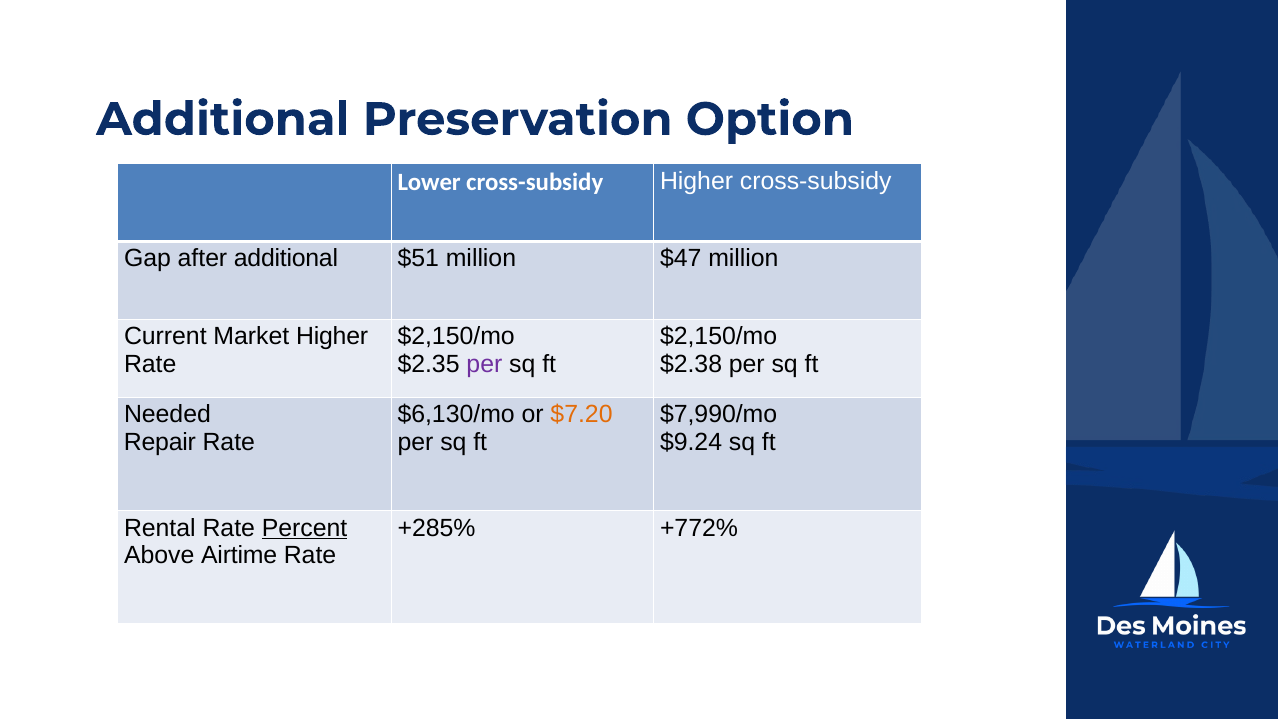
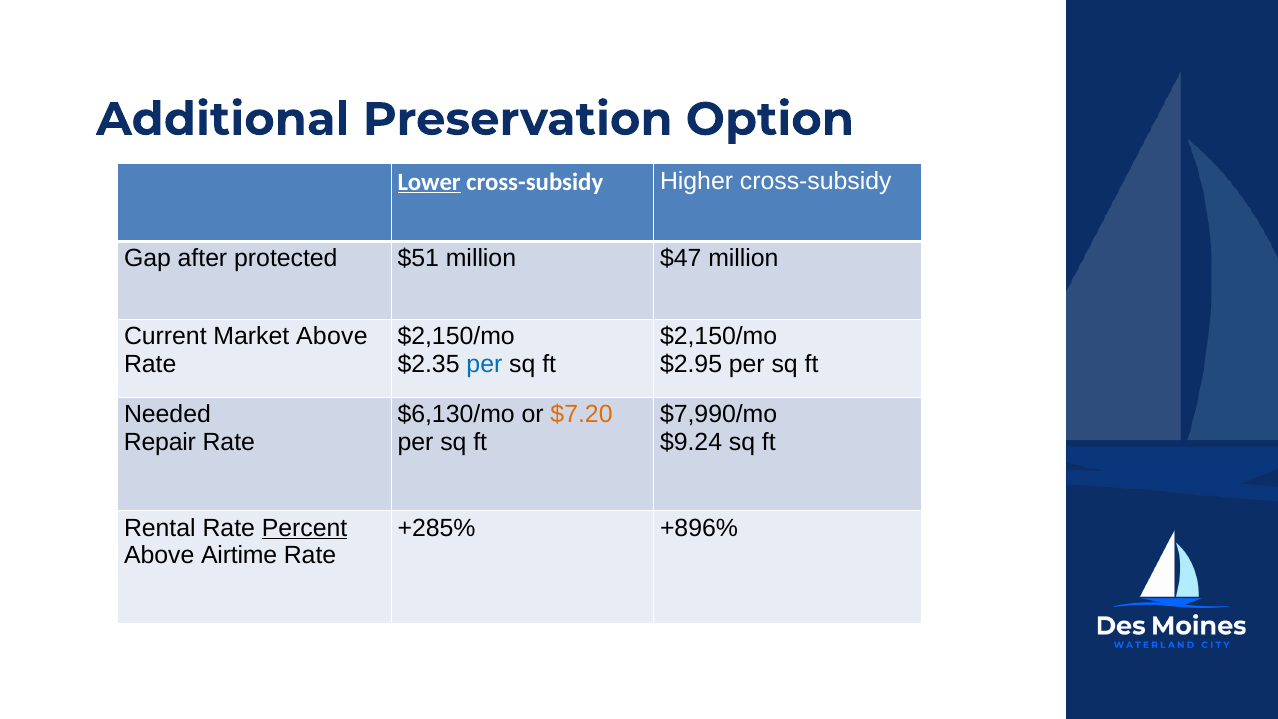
Lower underline: none -> present
after additional: additional -> protected
Market Higher: Higher -> Above
per at (484, 364) colour: purple -> blue
$2.38: $2.38 -> $2.95
+772%: +772% -> +896%
